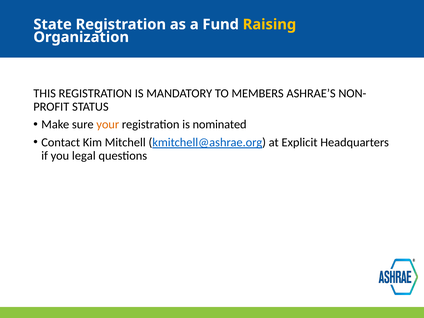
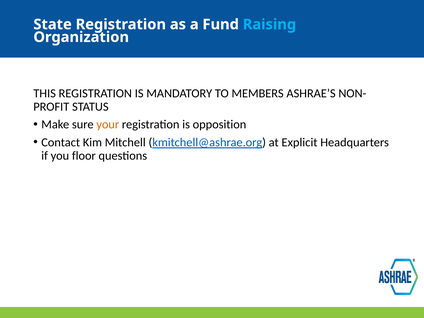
Raising colour: yellow -> light blue
nominated: nominated -> opposition
legal: legal -> floor
